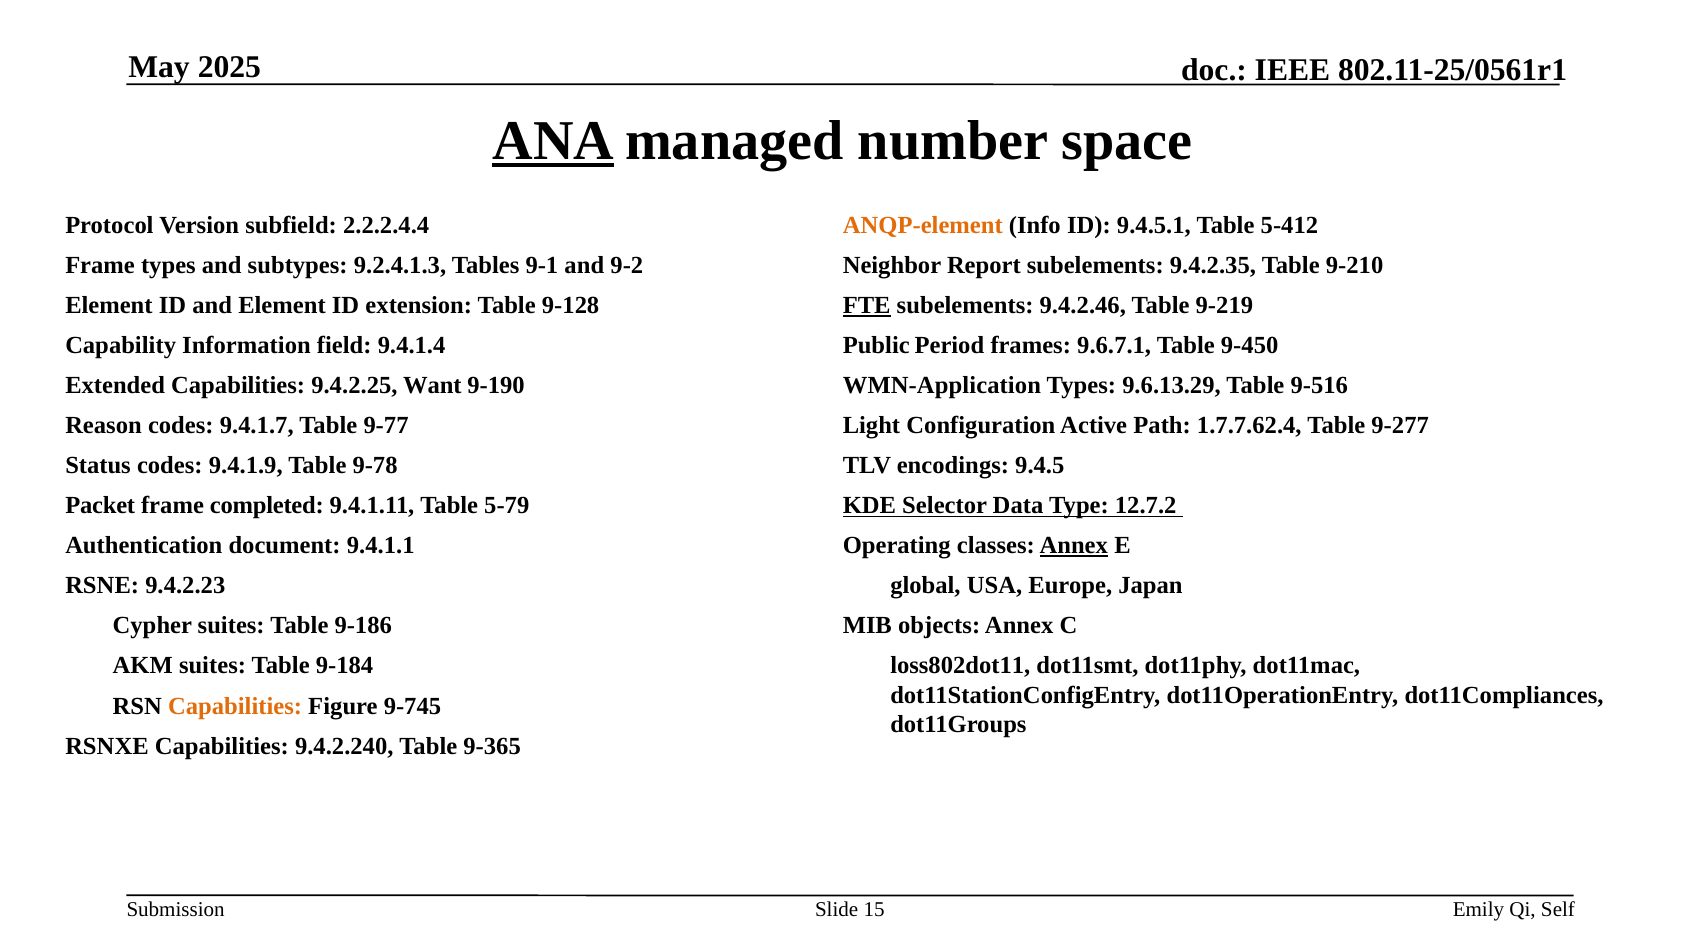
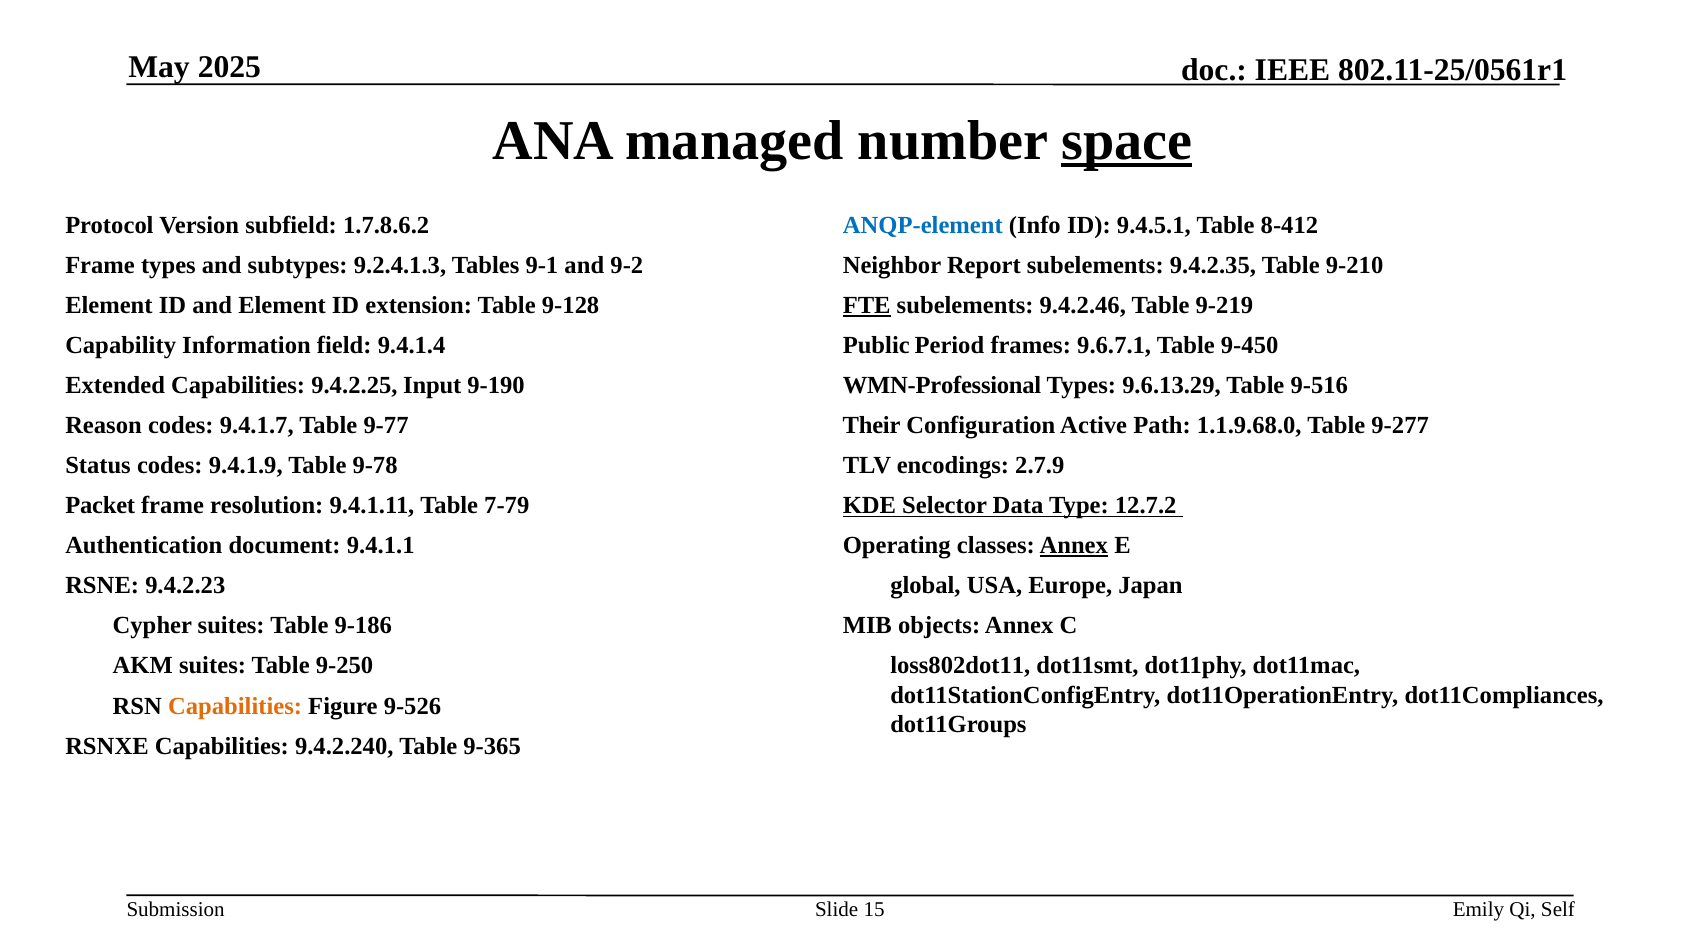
ANA underline: present -> none
space underline: none -> present
2.2.2.4.4: 2.2.2.4.4 -> 1.7.8.6.2
ANQP-element colour: orange -> blue
5-412: 5-412 -> 8-412
Want: Want -> Input
WMN-Application: WMN-Application -> WMN-Professional
Light: Light -> Their
1.7.7.62.4: 1.7.7.62.4 -> 1.1.9.68.0
9.4.5: 9.4.5 -> 2.7.9
completed: completed -> resolution
5-79: 5-79 -> 7-79
9-184: 9-184 -> 9-250
9-745: 9-745 -> 9-526
